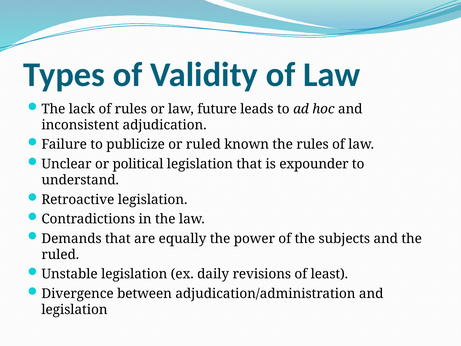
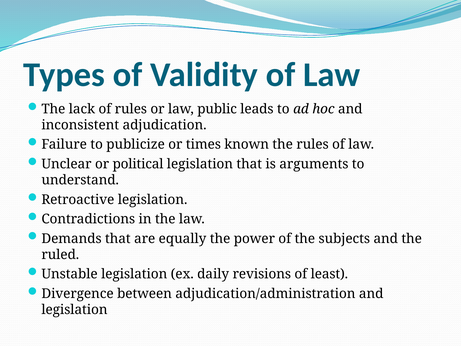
future: future -> public
or ruled: ruled -> times
expounder: expounder -> arguments
